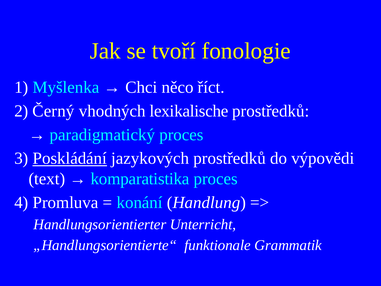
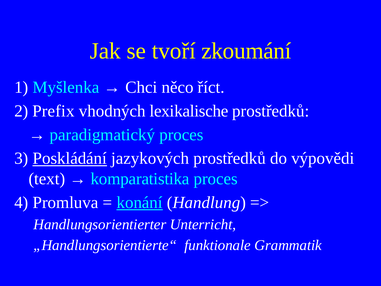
fonologie: fonologie -> zkoumání
Černý: Černý -> Prefix
konání underline: none -> present
